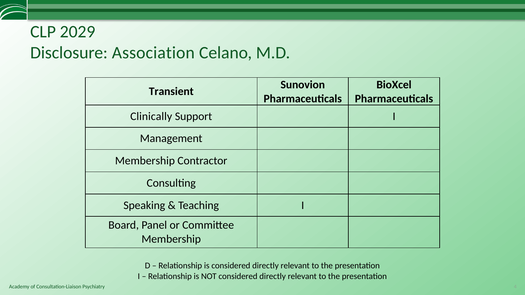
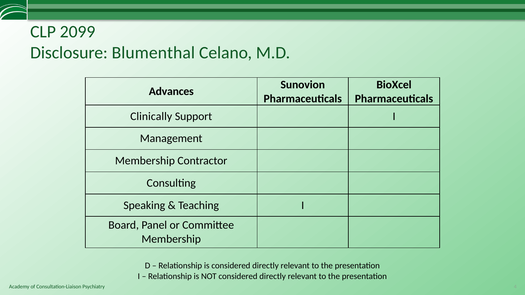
2029: 2029 -> 2099
Association: Association -> Blumenthal
Transient: Transient -> Advances
